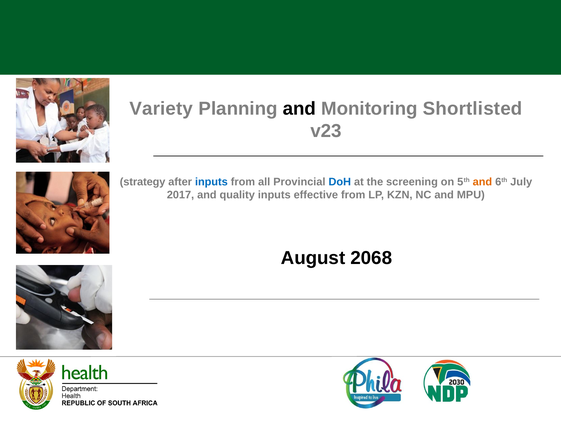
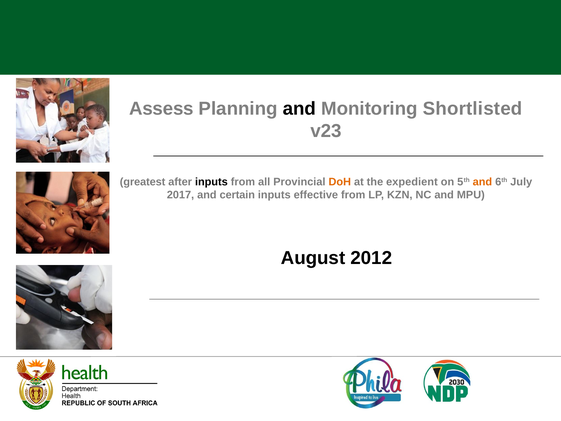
Variety: Variety -> Assess
strategy: strategy -> greatest
inputs at (211, 182) colour: blue -> black
DoH colour: blue -> orange
screening: screening -> expedient
quality: quality -> certain
2068: 2068 -> 2012
